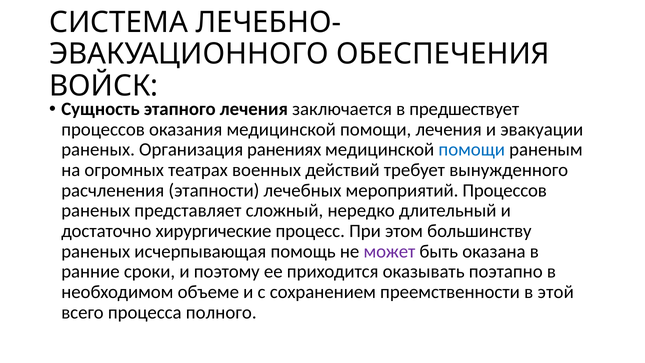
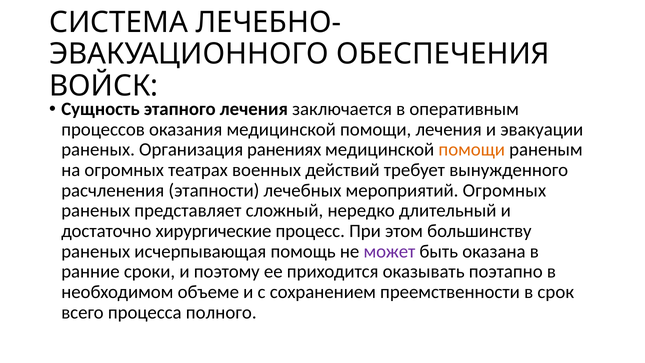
предшествует: предшествует -> оперативным
помощи at (472, 150) colour: blue -> orange
мероприятий Процессов: Процессов -> Огромных
этой: этой -> срок
